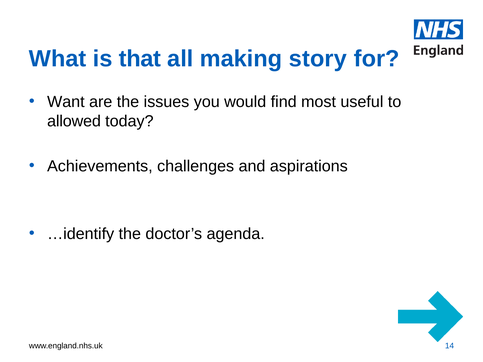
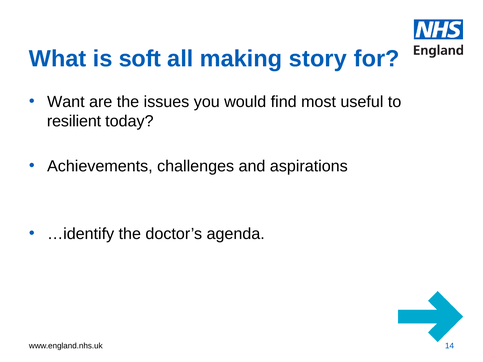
that: that -> soft
allowed: allowed -> resilient
